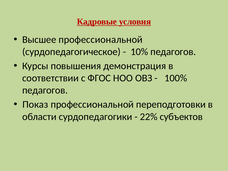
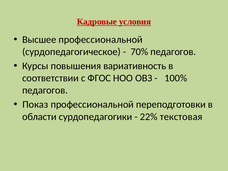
10%: 10% -> 70%
демонстрация: демонстрация -> вариативность
субъектов: субъектов -> текстовая
